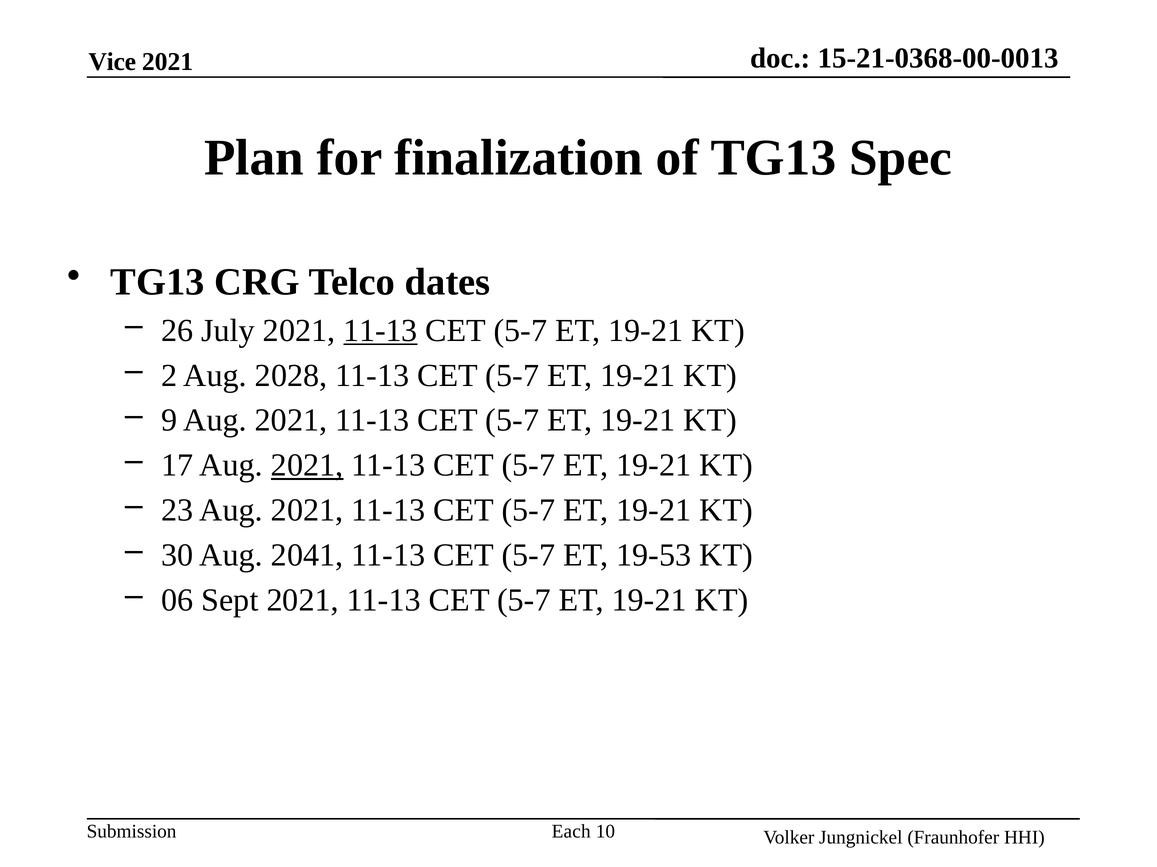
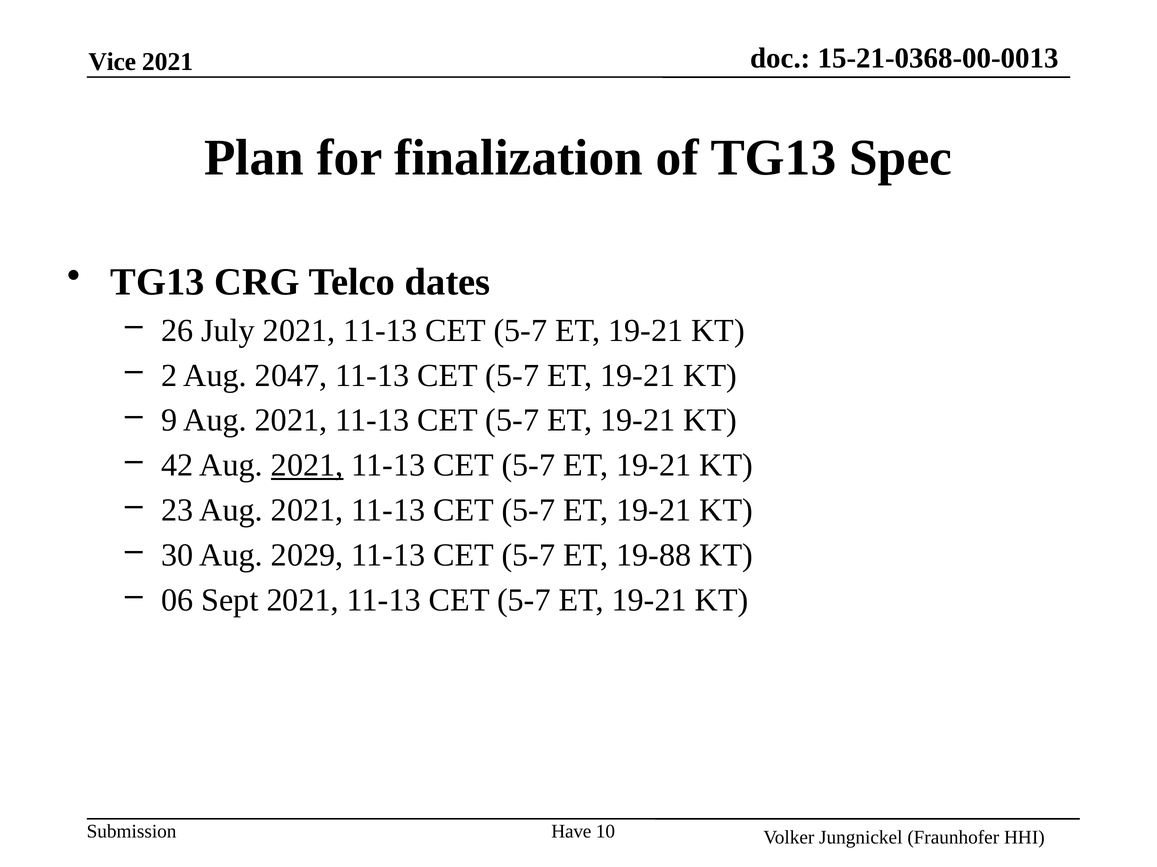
11-13 at (380, 331) underline: present -> none
2028: 2028 -> 2047
17: 17 -> 42
2041: 2041 -> 2029
19-53: 19-53 -> 19-88
Each: Each -> Have
